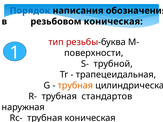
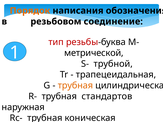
Порядок colour: blue -> orange
резьбовом коническая: коническая -> соединение
поверхности: поверхности -> метрической
